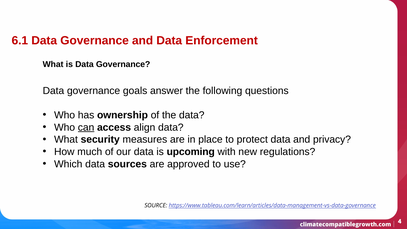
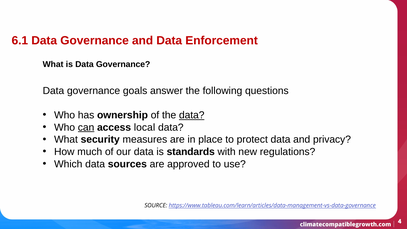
data at (192, 115) underline: none -> present
align: align -> local
upcoming: upcoming -> standards
